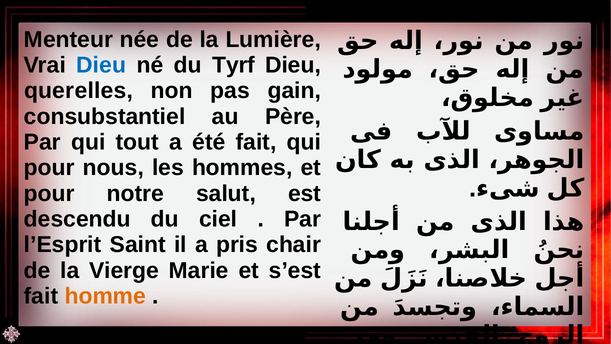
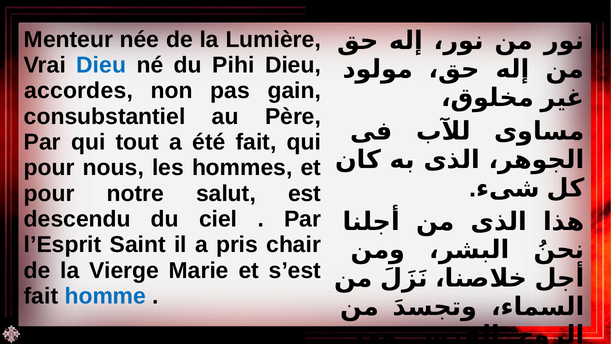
Tyrf: Tyrf -> Pihi
querelles: querelles -> accordes
homme colour: orange -> blue
